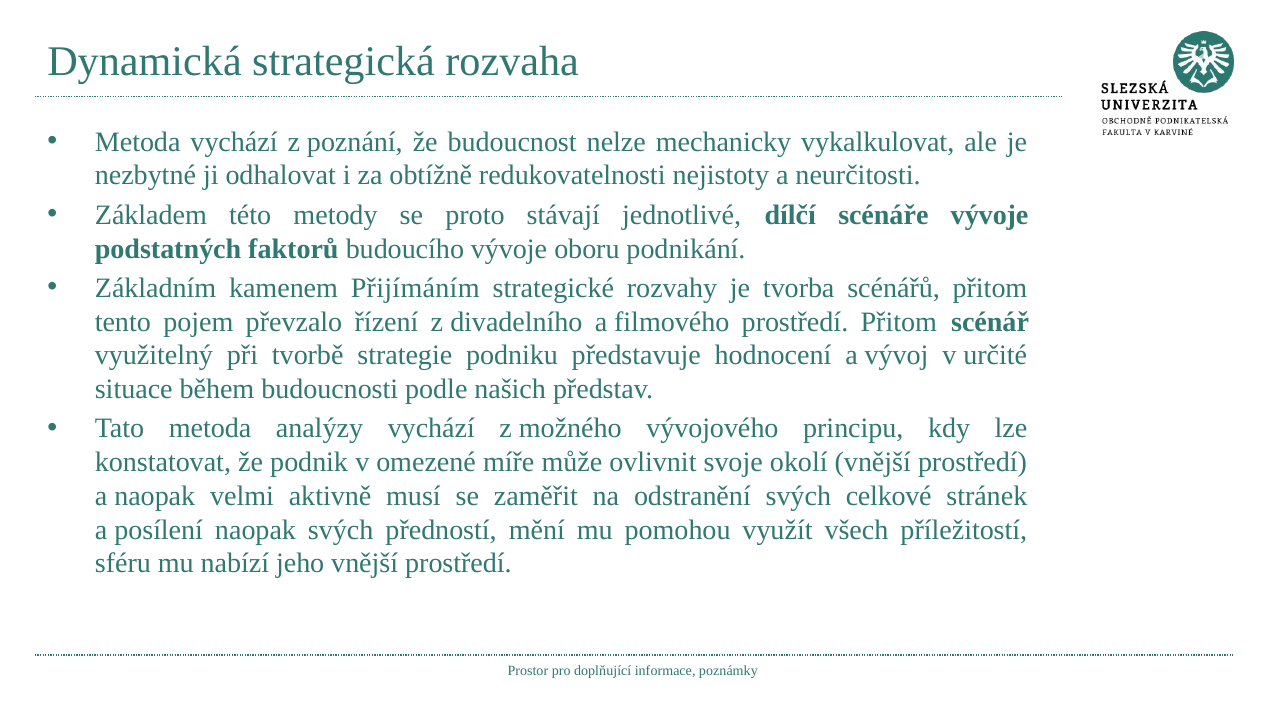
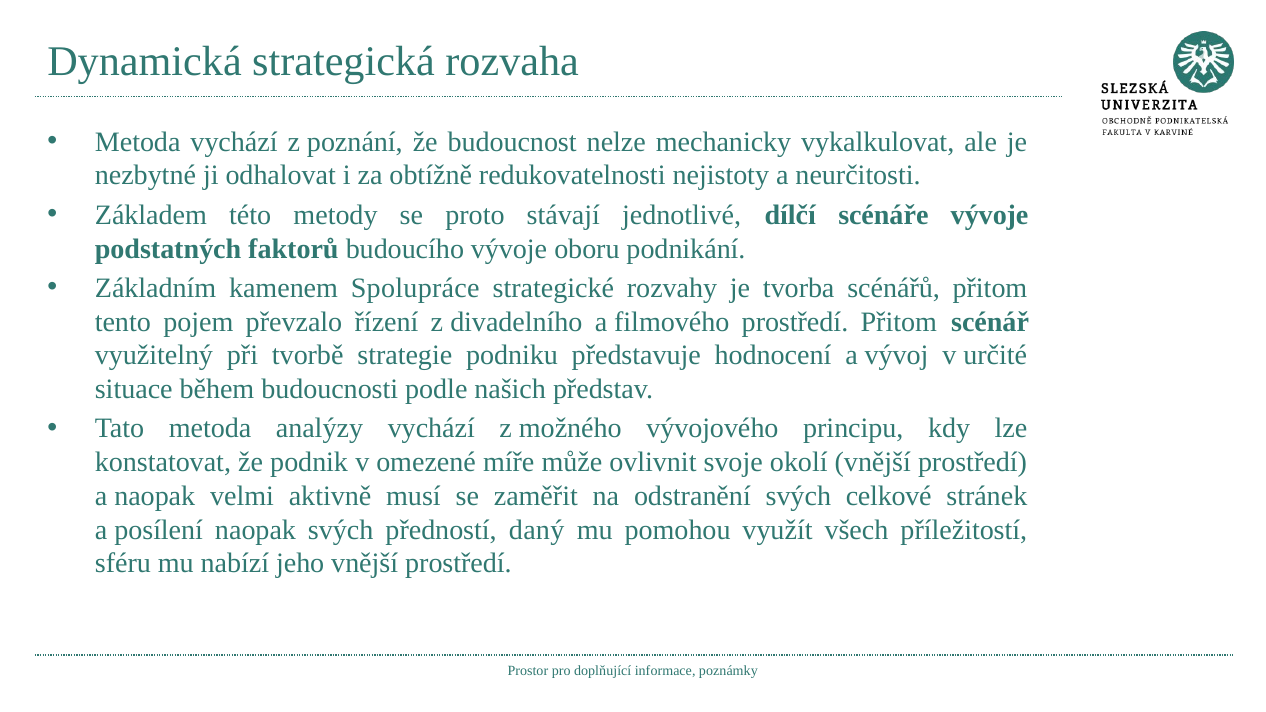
Přijímáním: Přijímáním -> Spolupráce
mění: mění -> daný
